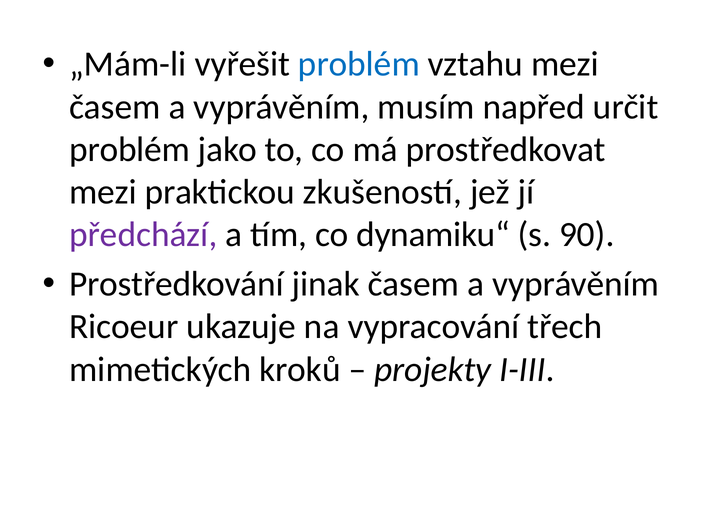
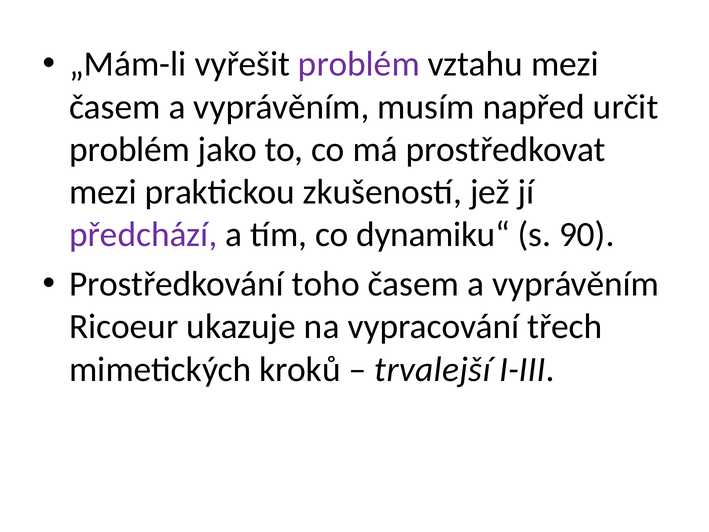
problém at (359, 64) colour: blue -> purple
jinak: jinak -> toho
projekty: projekty -> trvalejší
